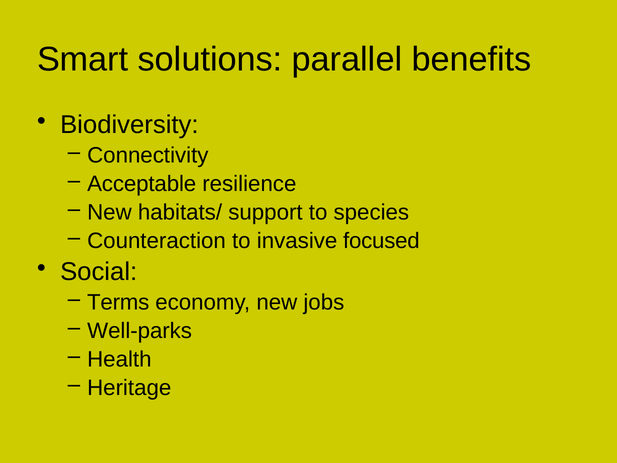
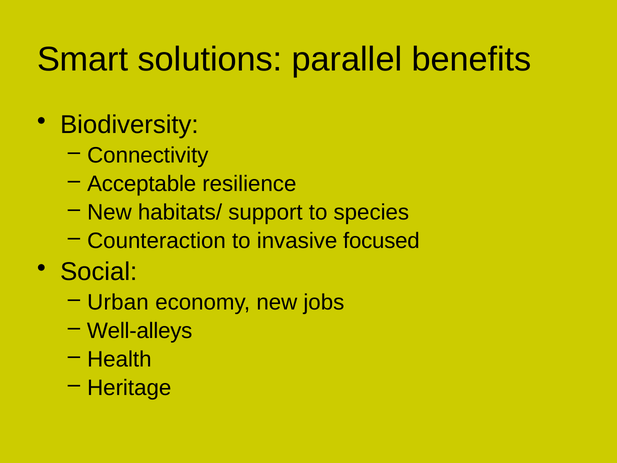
Terms: Terms -> Urban
Well-parks: Well-parks -> Well-alleys
